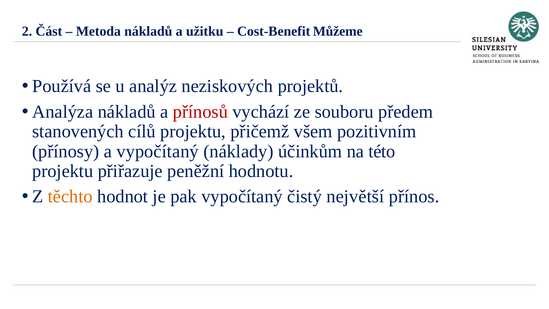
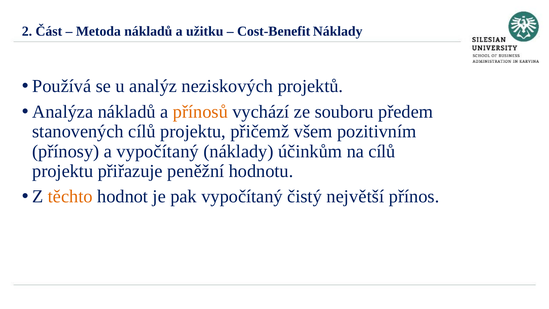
Cost-Benefit Můžeme: Můžeme -> Náklady
přínosů colour: red -> orange
na této: této -> cílů
